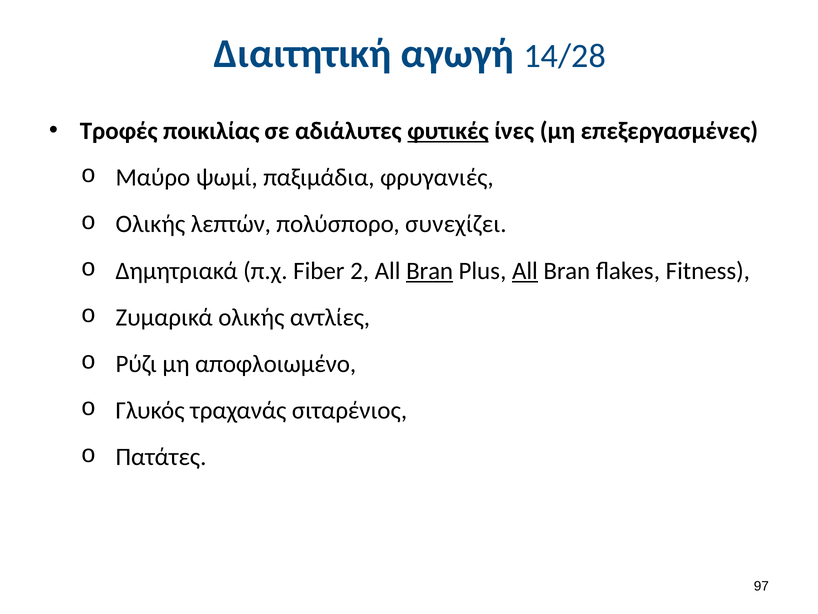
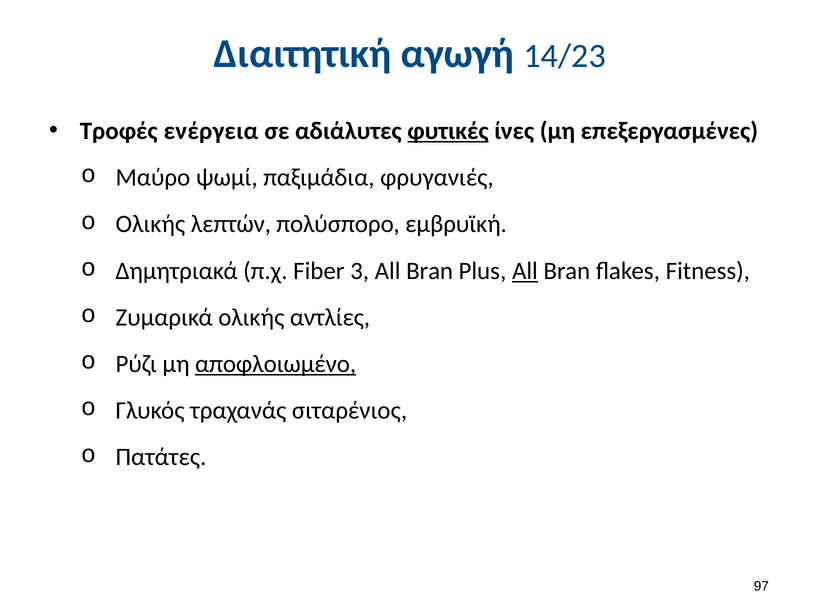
14/28: 14/28 -> 14/23
ποικιλίας: ποικιλίας -> ενέργεια
συνεχίζει: συνεχίζει -> εμβρυϊκή
2: 2 -> 3
Bran at (430, 271) underline: present -> none
αποφλοιωμένο underline: none -> present
